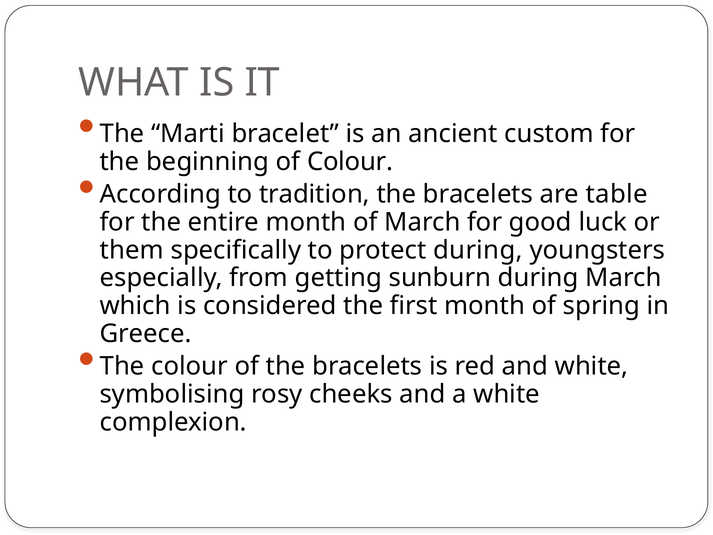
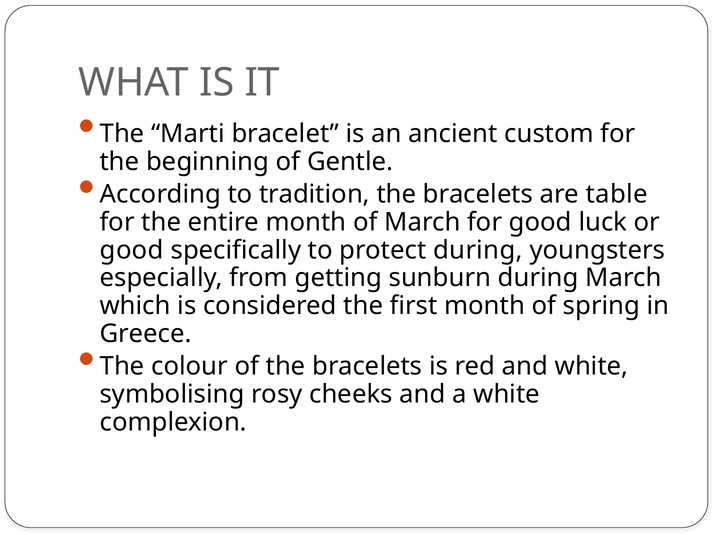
of Colour: Colour -> Gentle
them at (132, 250): them -> good
